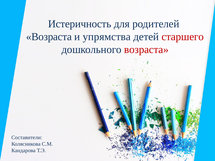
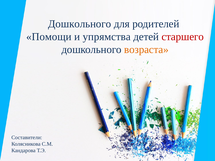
Истеричность at (80, 24): Истеричность -> Дошкольного
Возраста at (49, 37): Возраста -> Помощи
возраста at (146, 50) colour: red -> orange
